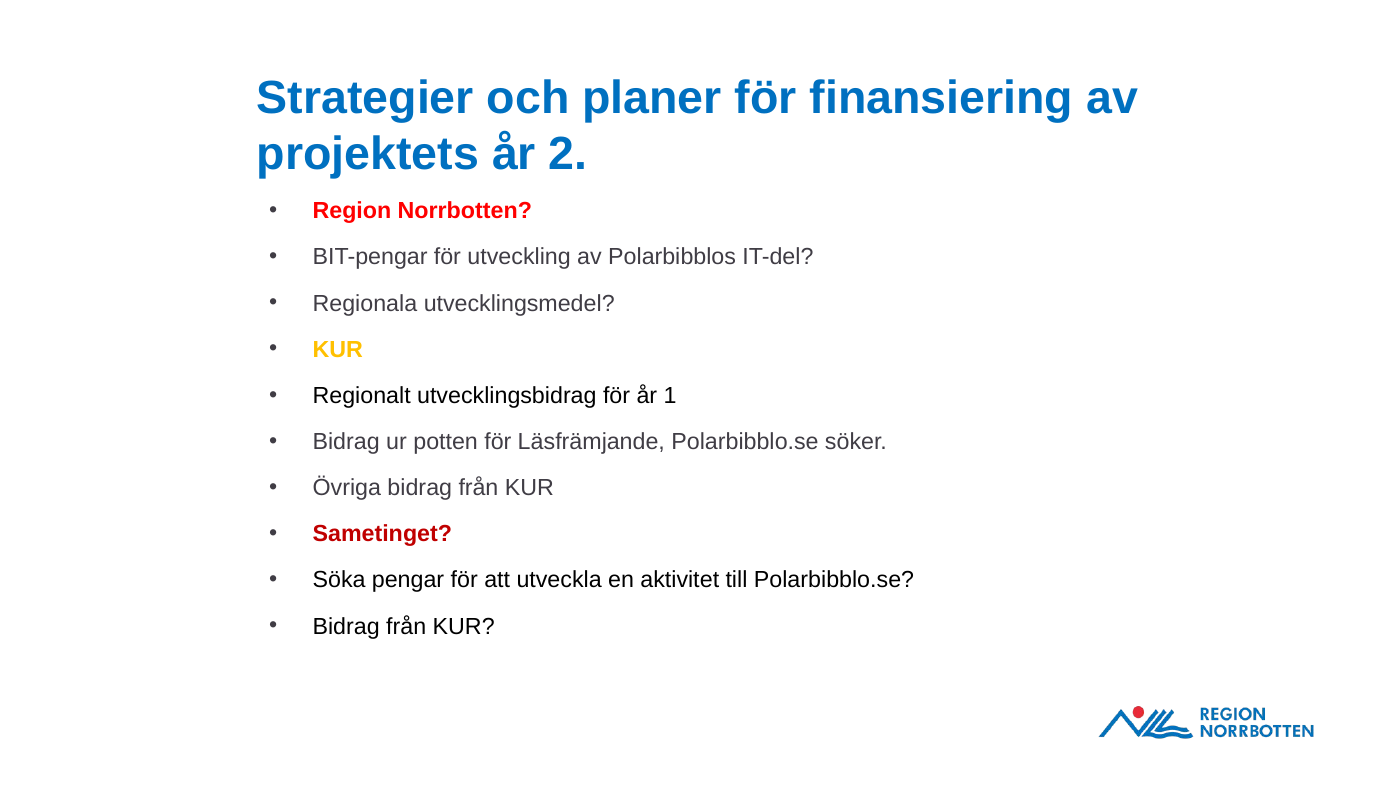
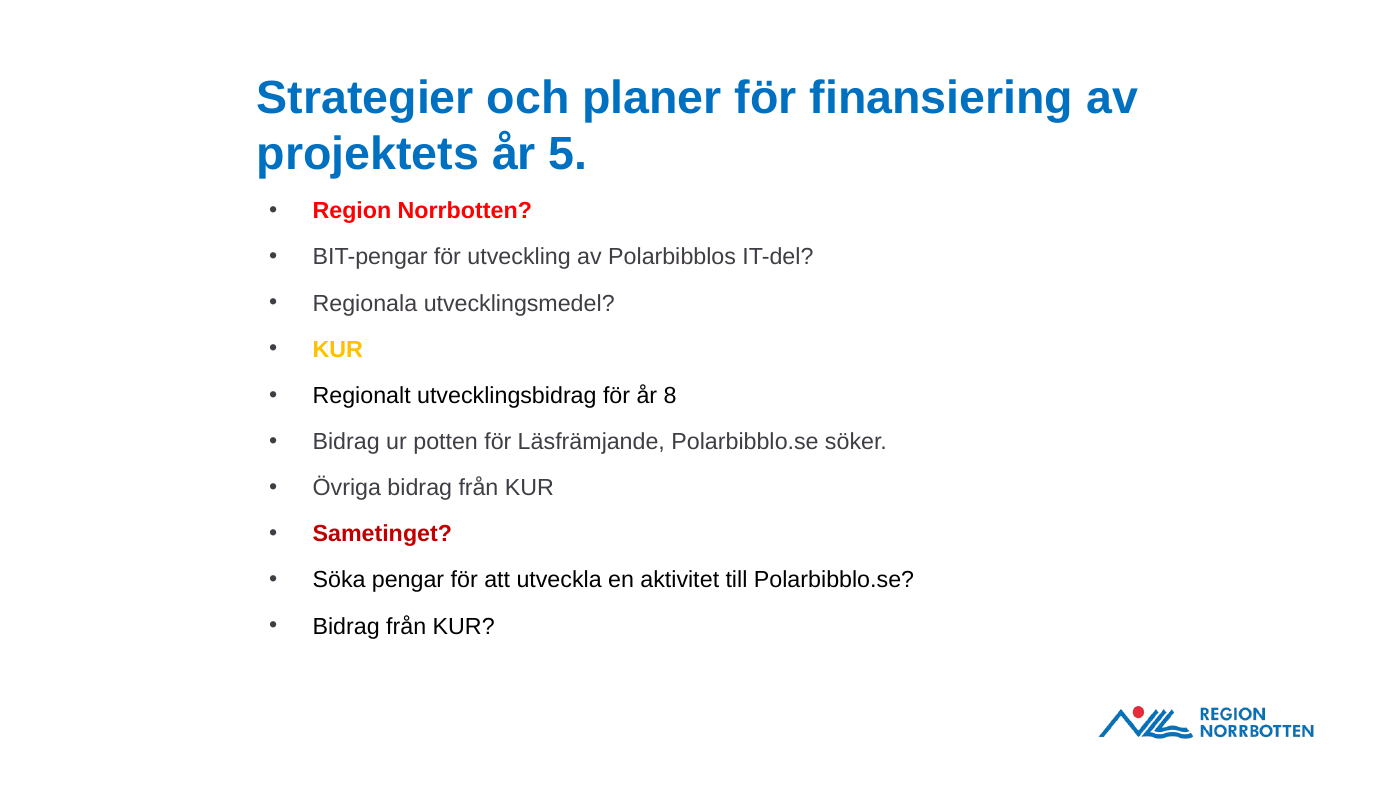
2: 2 -> 5
1: 1 -> 8
